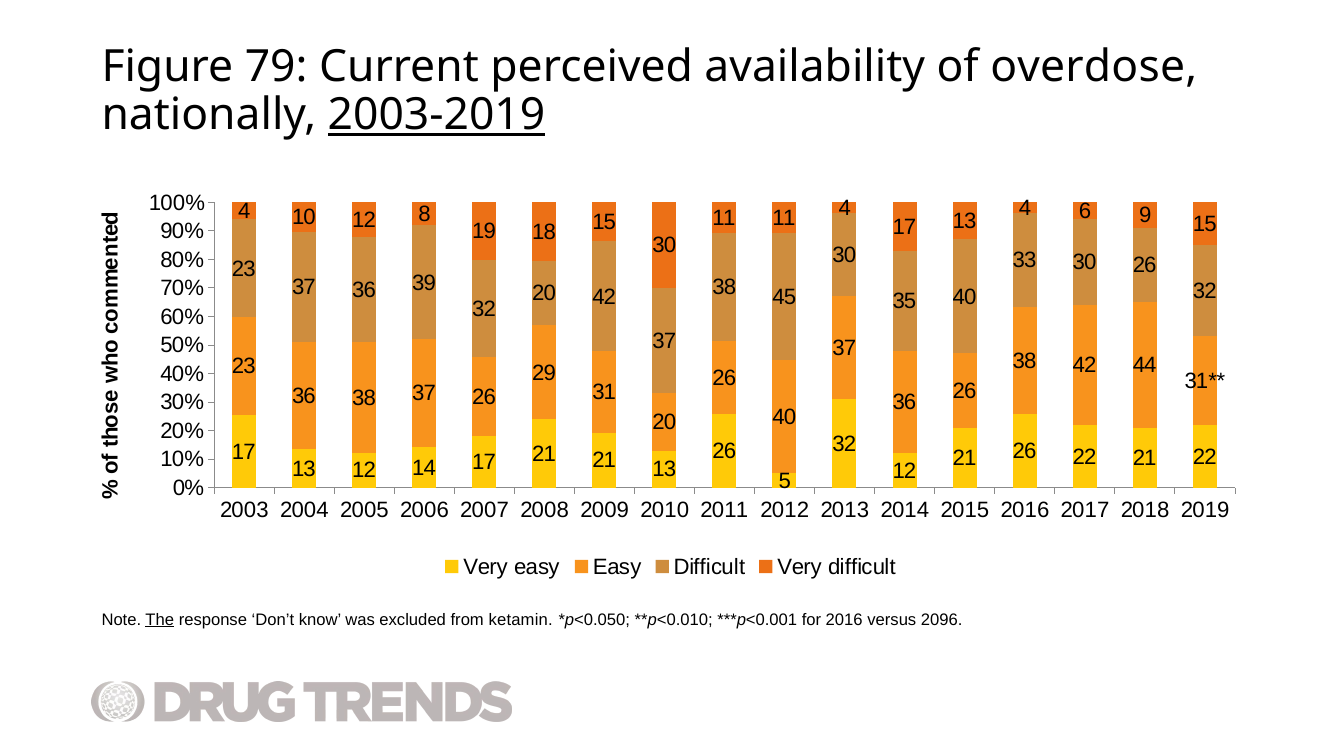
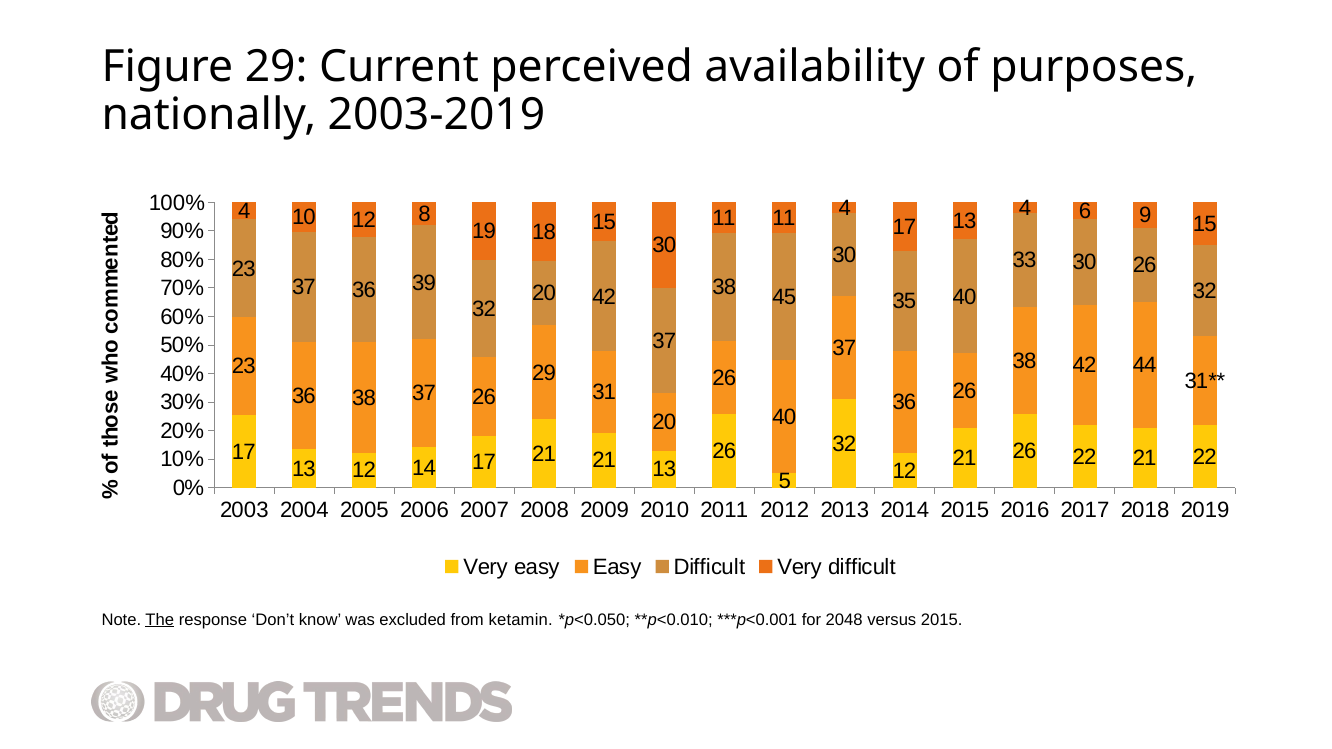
Figure 79: 79 -> 29
overdose: overdose -> purposes
2003-2019 underline: present -> none
for 2016: 2016 -> 2048
versus 2096: 2096 -> 2015
